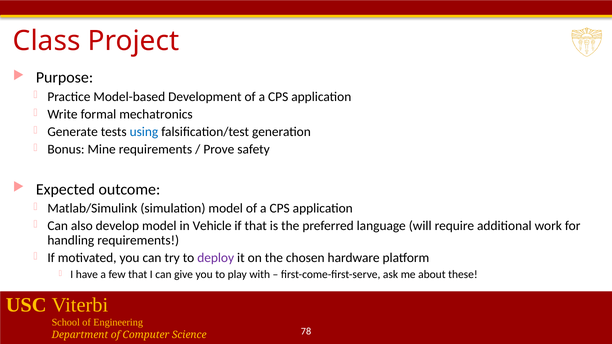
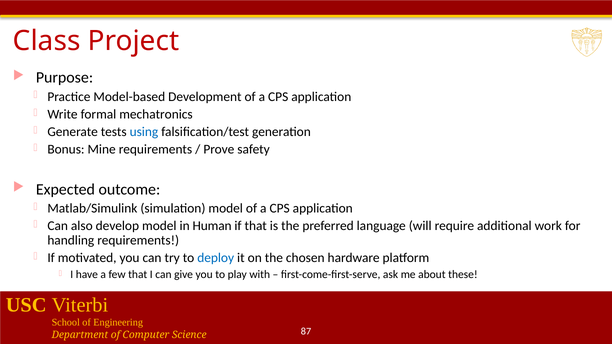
Vehicle: Vehicle -> Human
deploy colour: purple -> blue
78: 78 -> 87
